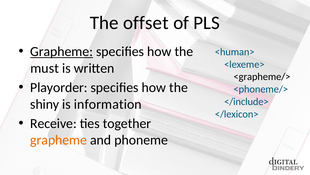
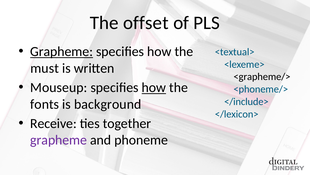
<human>: <human> -> <textual>
Playorder: Playorder -> Mouseup
how at (154, 87) underline: none -> present
shiny: shiny -> fonts
information: information -> background
grapheme at (59, 140) colour: orange -> purple
